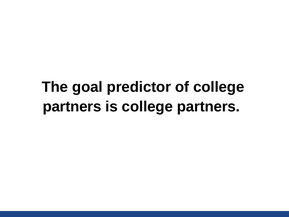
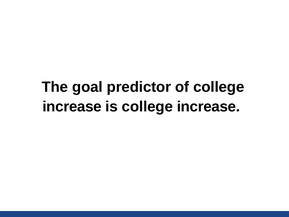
partners at (72, 106): partners -> increase
is college partners: partners -> increase
